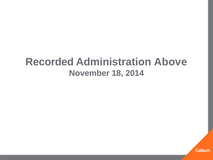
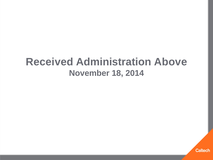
Recorded: Recorded -> Received
